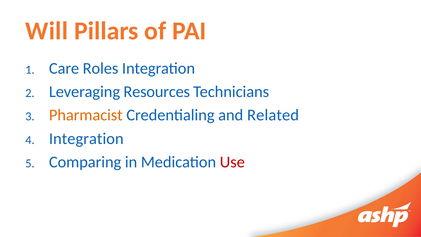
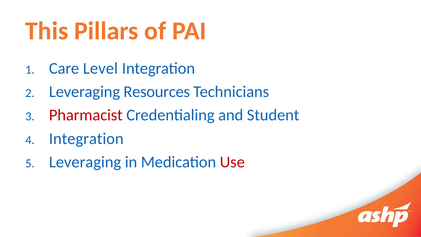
Will: Will -> This
Roles: Roles -> Level
Pharmacist colour: orange -> red
Related: Related -> Student
Comparing at (85, 162): Comparing -> Leveraging
